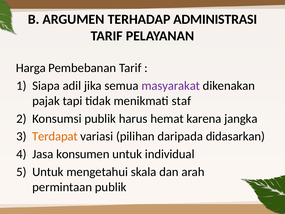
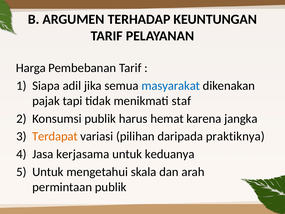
ADMINISTRASI: ADMINISTRASI -> KEUNTUNGAN
masyarakat colour: purple -> blue
didasarkan: didasarkan -> praktiknya
konsumen: konsumen -> kerjasama
individual: individual -> keduanya
